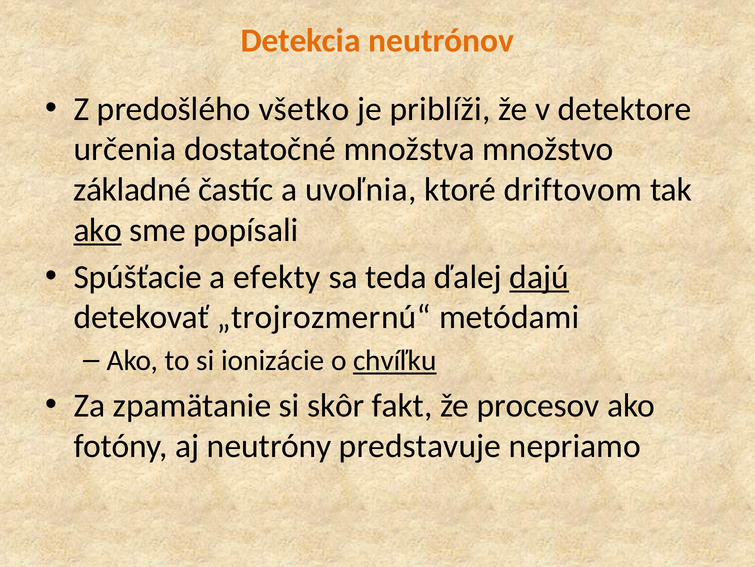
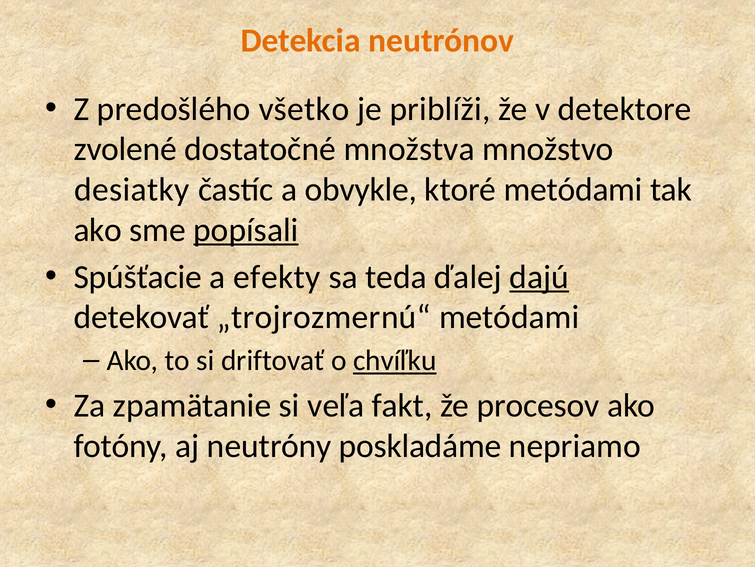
určenia: určenia -> zvolené
základné: základné -> desiatky
uvoľnia: uvoľnia -> obvykle
ktoré driftovom: driftovom -> metódami
ako at (98, 230) underline: present -> none
popísali underline: none -> present
ionizácie: ionizácie -> driftovať
skôr: skôr -> veľa
predstavuje: predstavuje -> poskladáme
